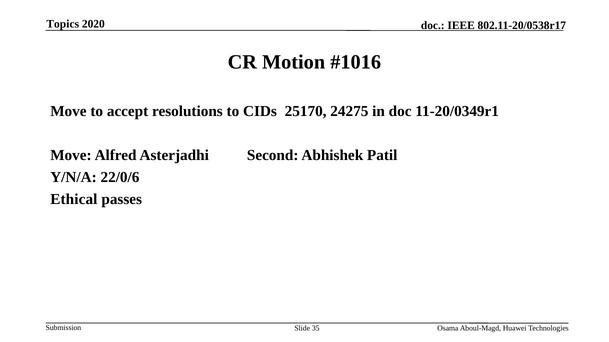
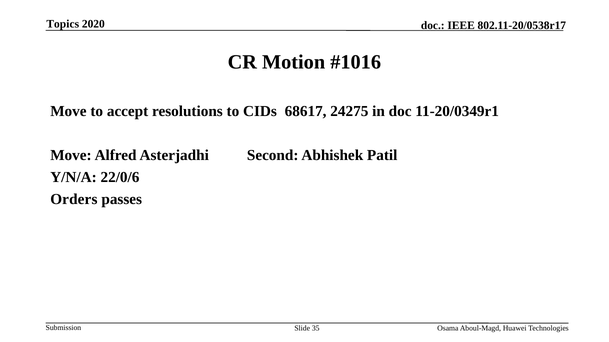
25170: 25170 -> 68617
Ethical: Ethical -> Orders
